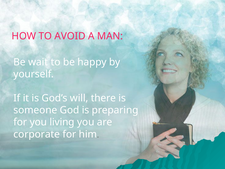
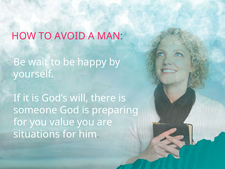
living: living -> value
corporate: corporate -> situations
